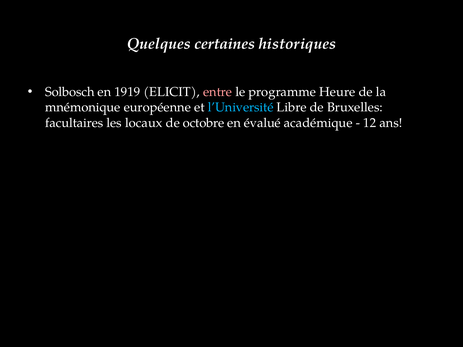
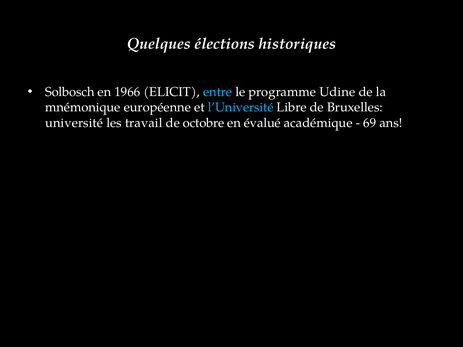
certaines: certaines -> élections
1919: 1919 -> 1966
entre colour: pink -> light blue
Heure: Heure -> Udine
facultaires: facultaires -> université
locaux: locaux -> travail
12: 12 -> 69
